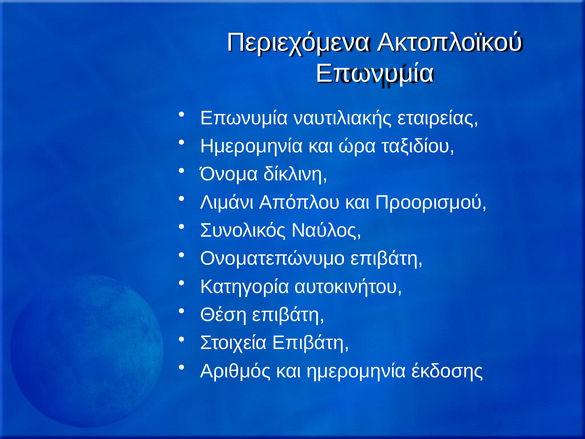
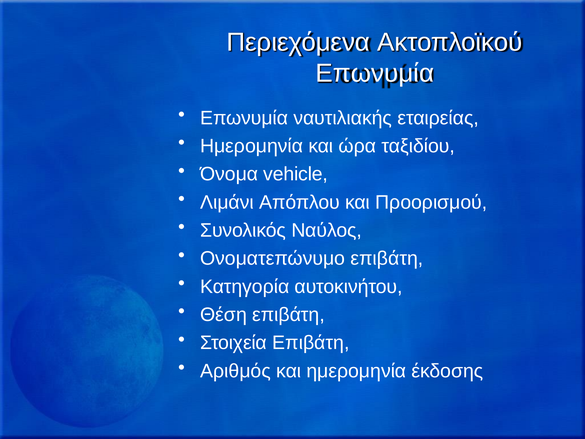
δίκλινη: δίκλινη -> vehicle
